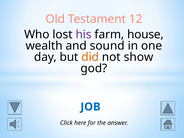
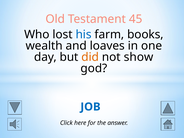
12: 12 -> 45
his colour: purple -> blue
house: house -> books
sound: sound -> loaves
